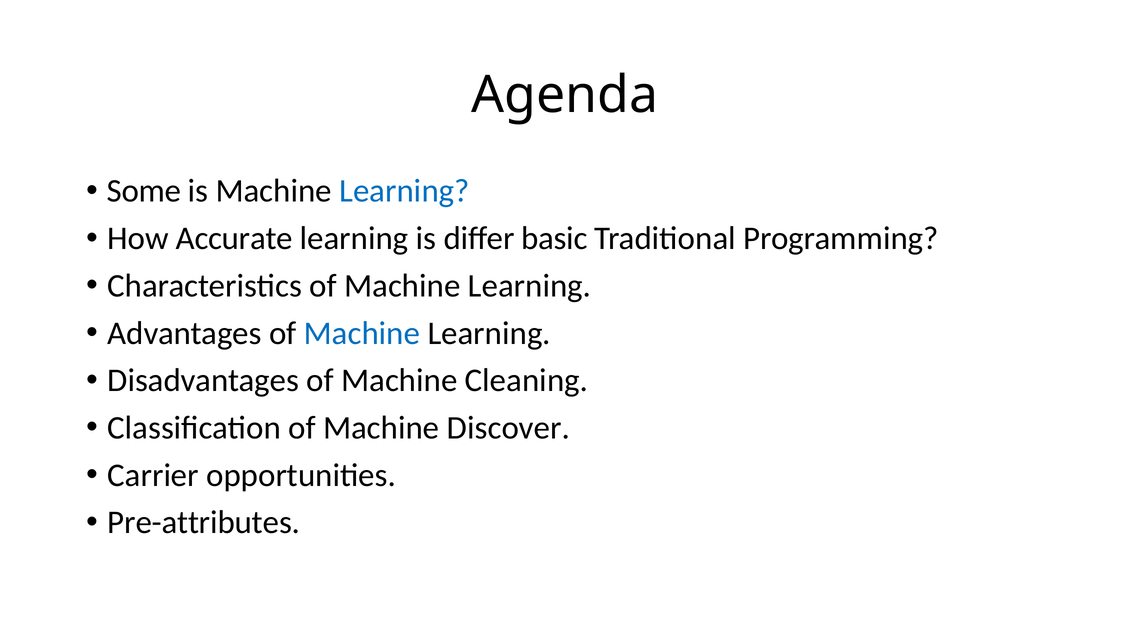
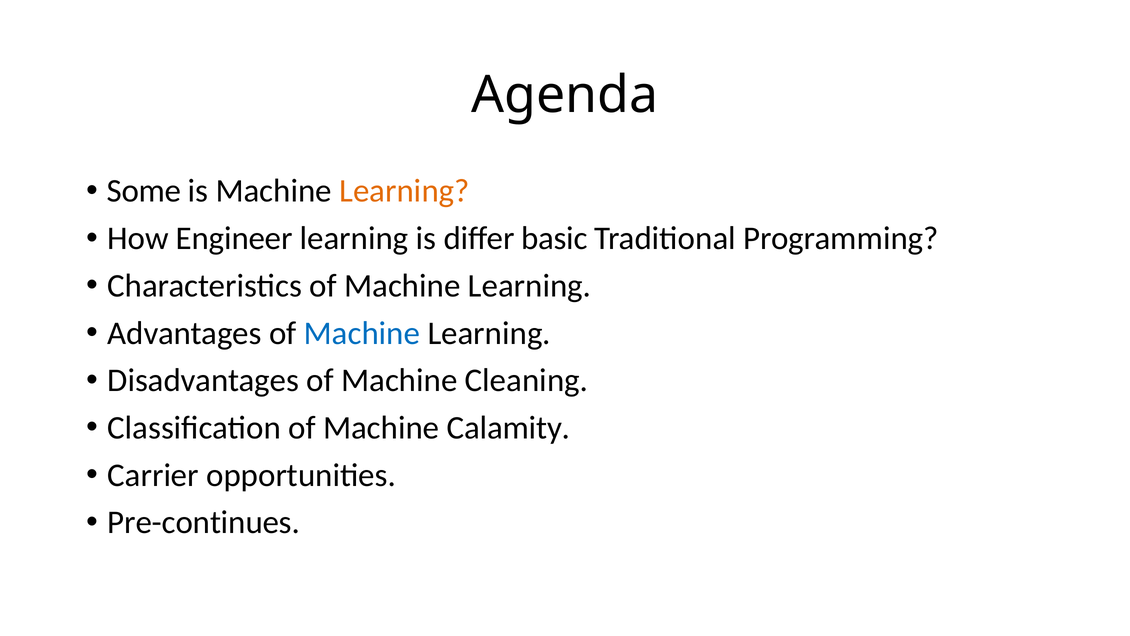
Learning at (404, 191) colour: blue -> orange
Accurate: Accurate -> Engineer
Discover: Discover -> Calamity
Pre-attributes: Pre-attributes -> Pre-continues
